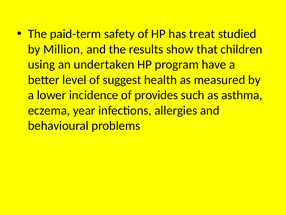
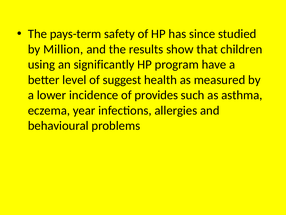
paid-term: paid-term -> pays-term
treat: treat -> since
undertaken: undertaken -> significantly
